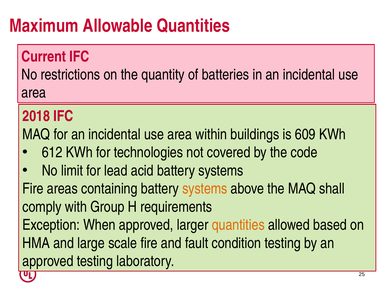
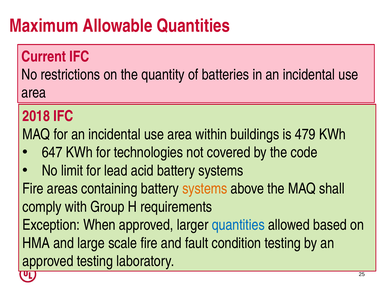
609: 609 -> 479
612: 612 -> 647
quantities at (238, 225) colour: orange -> blue
